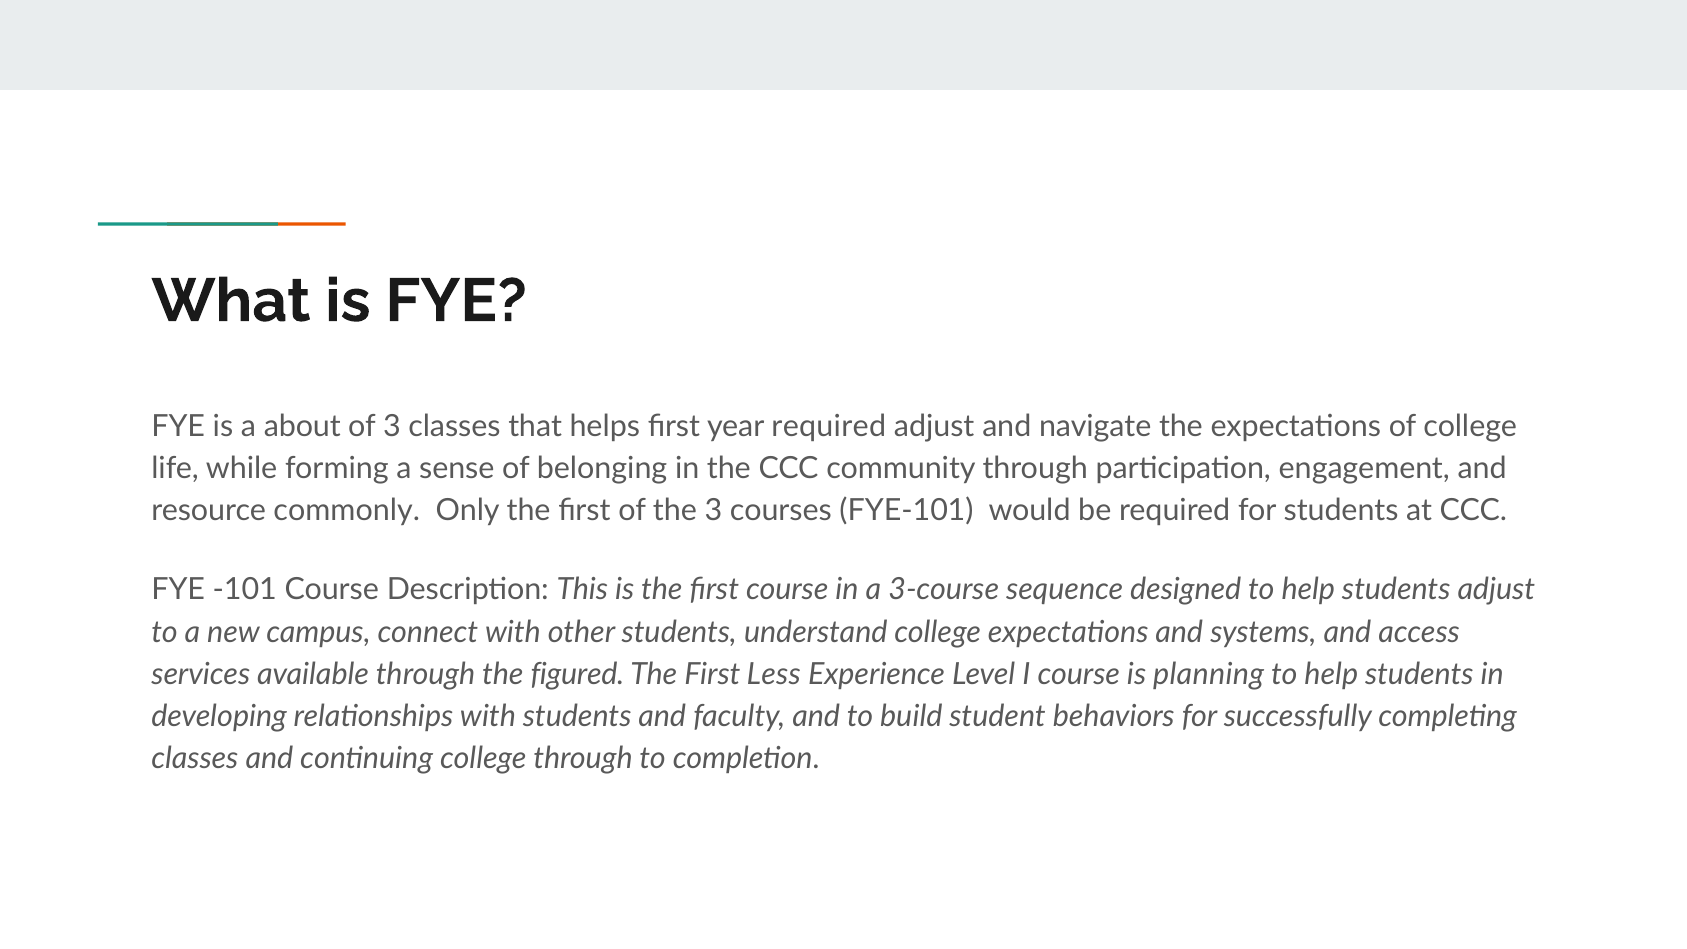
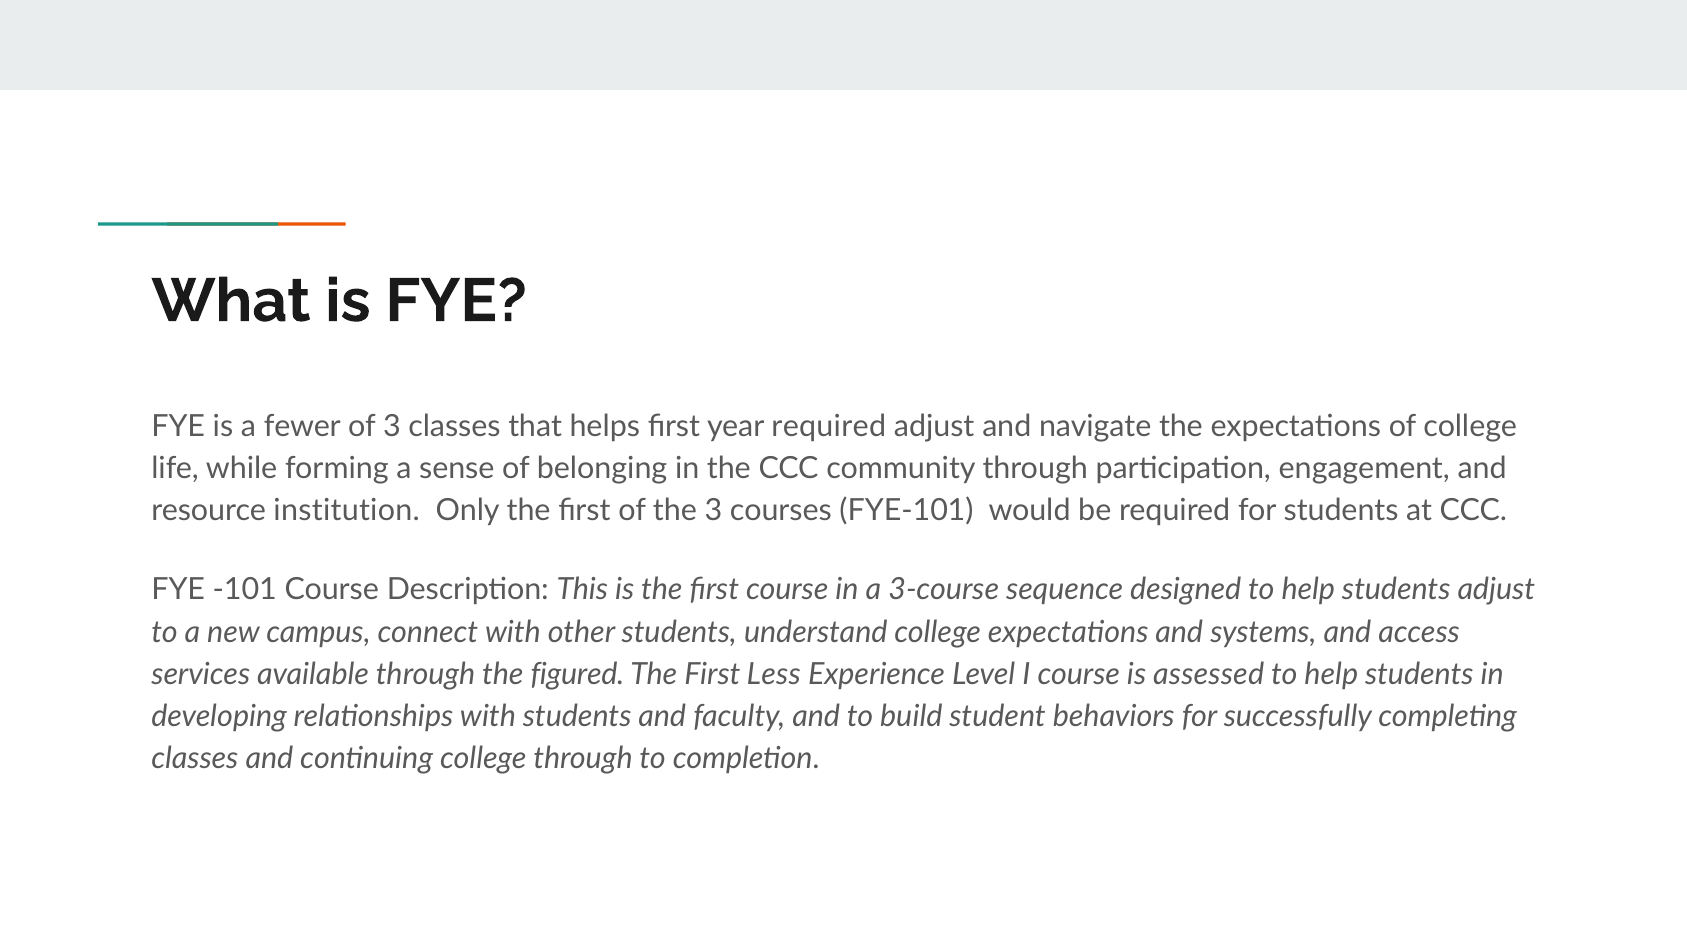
about: about -> fewer
commonly: commonly -> institution
planning: planning -> assessed
